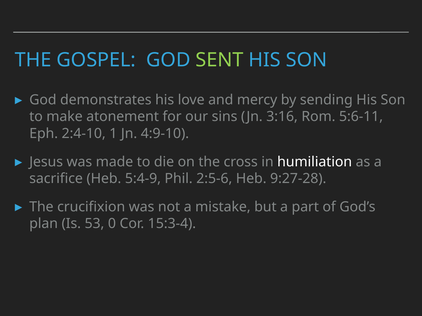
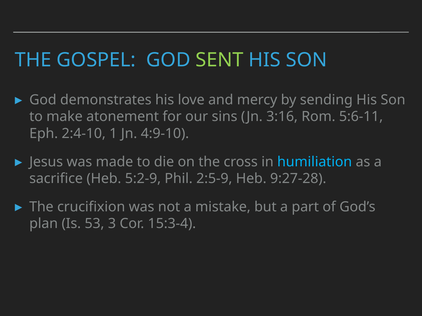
humiliation colour: white -> light blue
5:4-9: 5:4-9 -> 5:2-9
2:5-6: 2:5-6 -> 2:5-9
0: 0 -> 3
